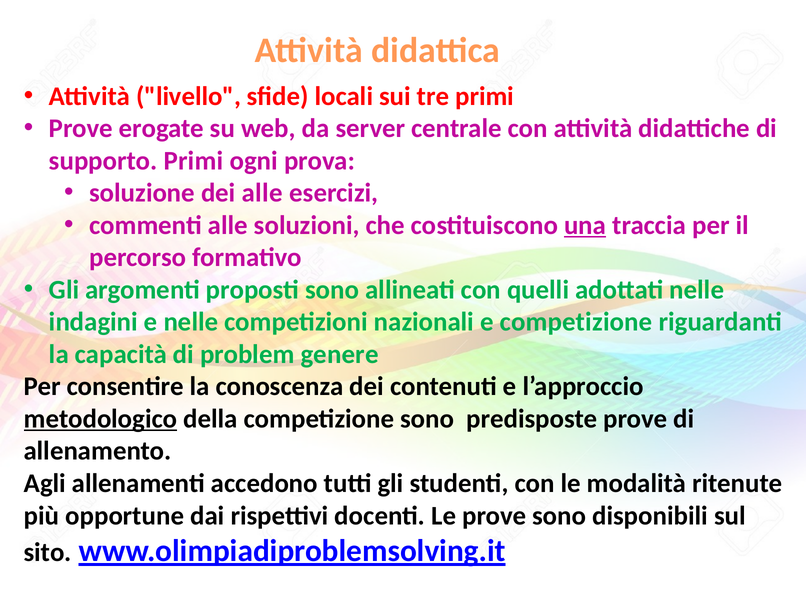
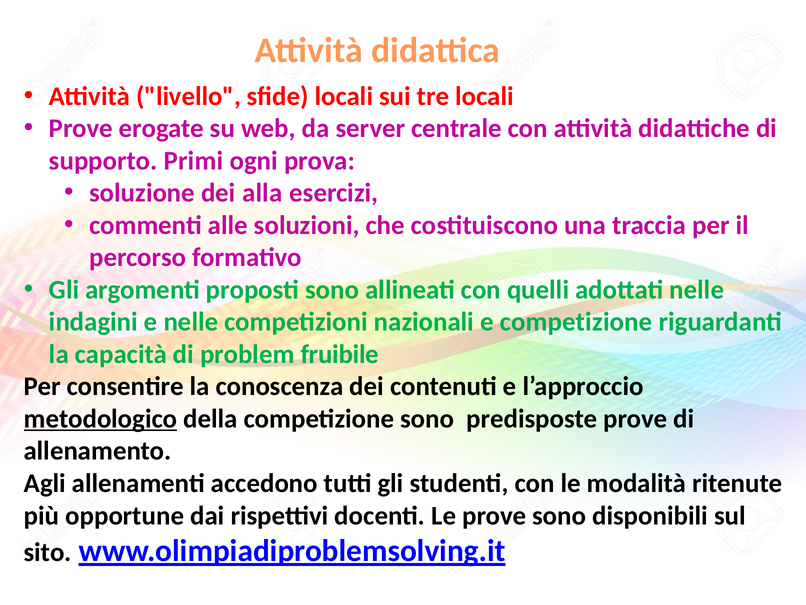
tre primi: primi -> locali
dei alle: alle -> alla
una underline: present -> none
genere: genere -> fruibile
